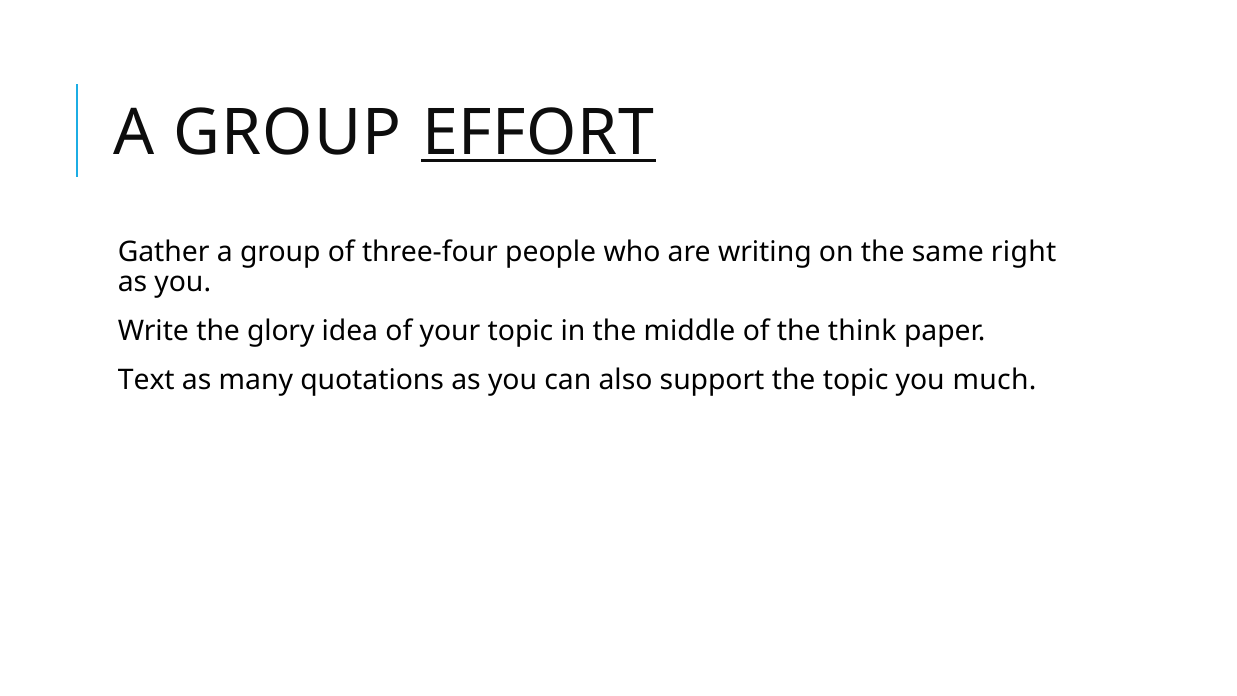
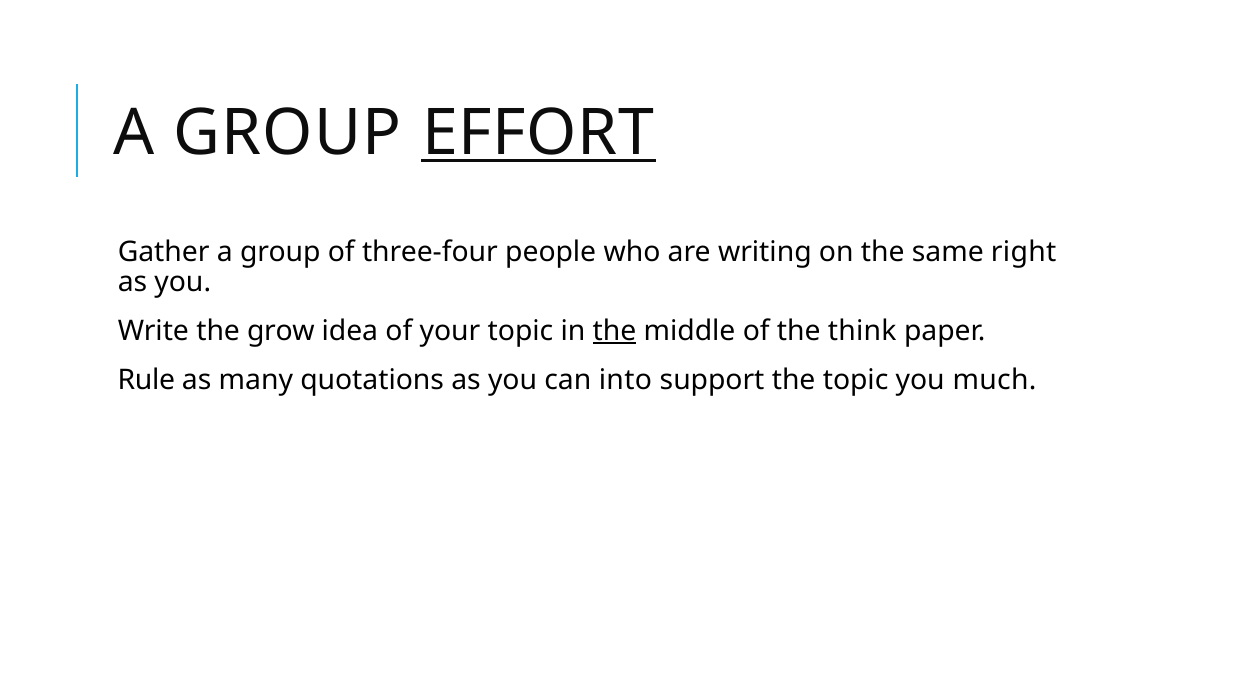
glory: glory -> grow
the at (615, 331) underline: none -> present
Text: Text -> Rule
also: also -> into
